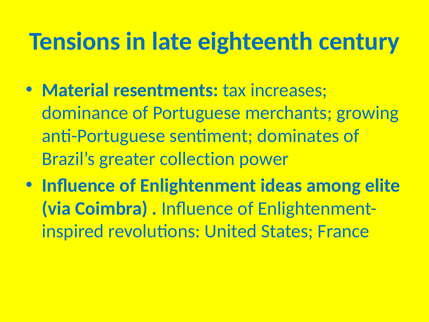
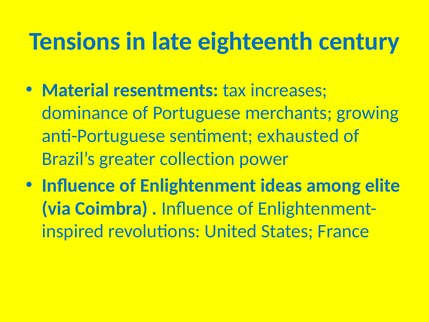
dominates: dominates -> exhausted
